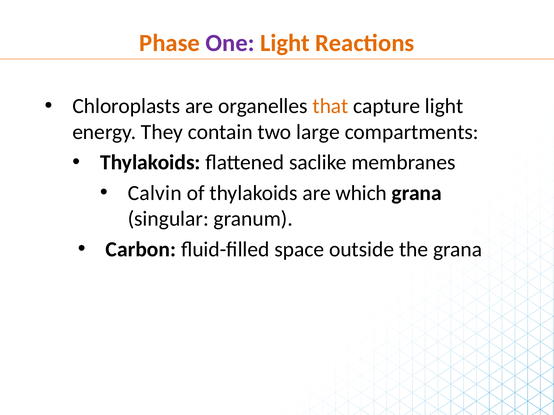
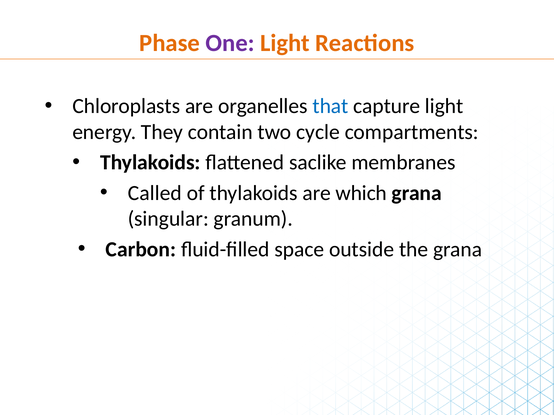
that colour: orange -> blue
large: large -> cycle
Calvin: Calvin -> Called
